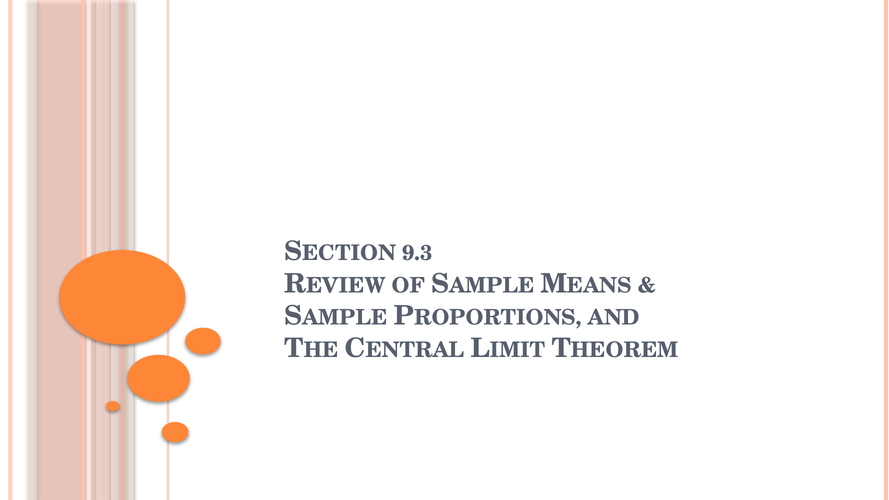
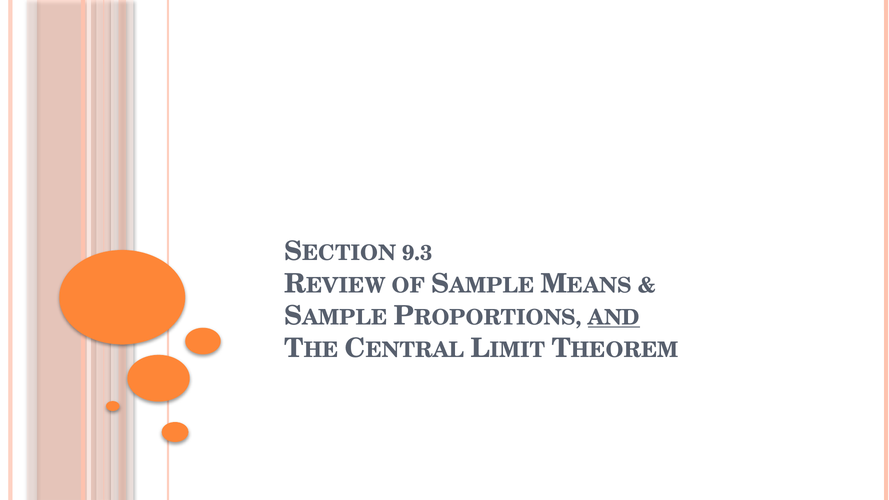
AND underline: none -> present
